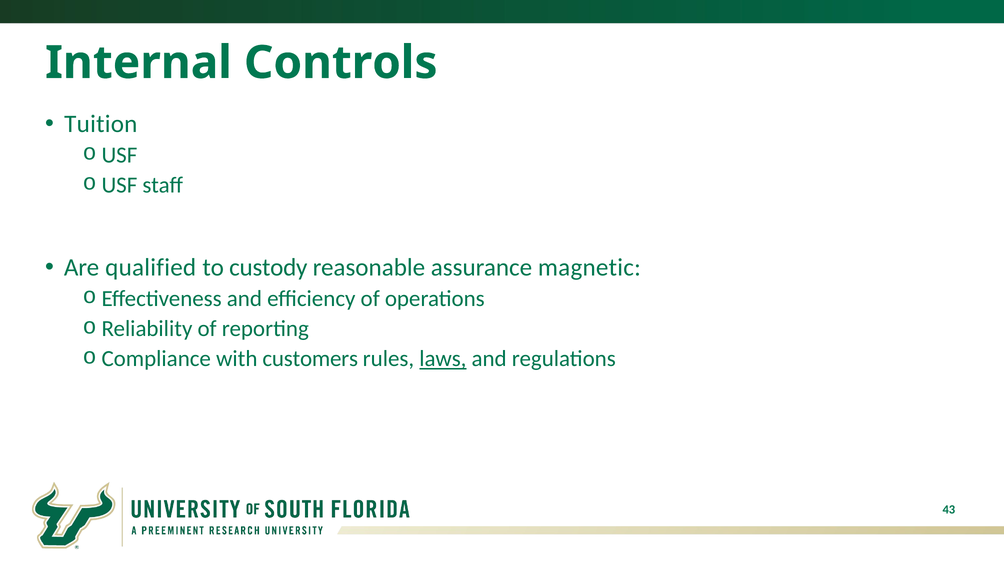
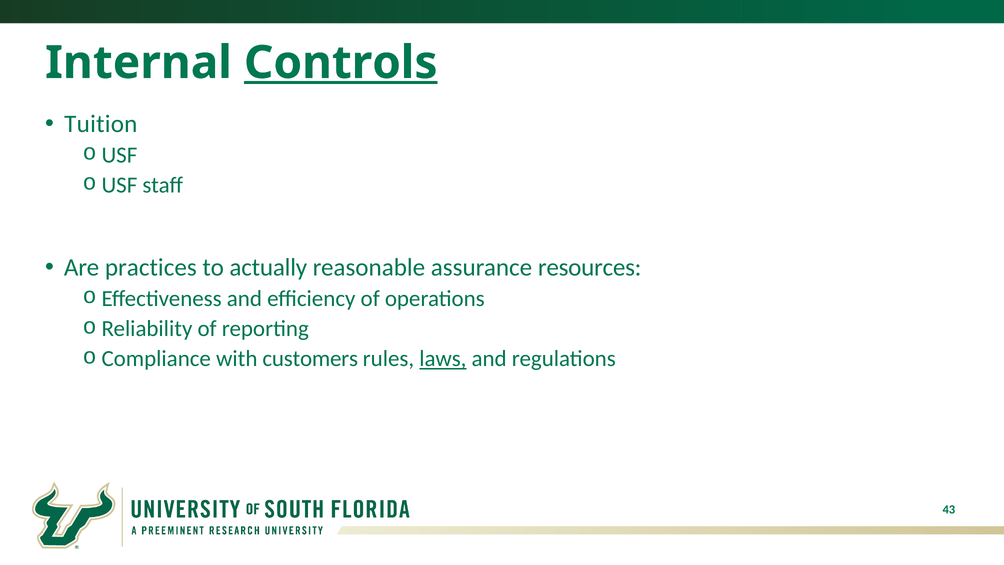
Controls underline: none -> present
qualified: qualified -> practices
custody: custody -> actually
magnetic: magnetic -> resources
